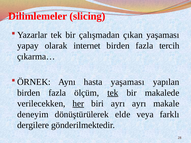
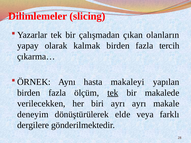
çıkan yaşaması: yaşaması -> olanların
internet: internet -> kalmak
hasta yaşaması: yaşaması -> makaleyi
her underline: present -> none
